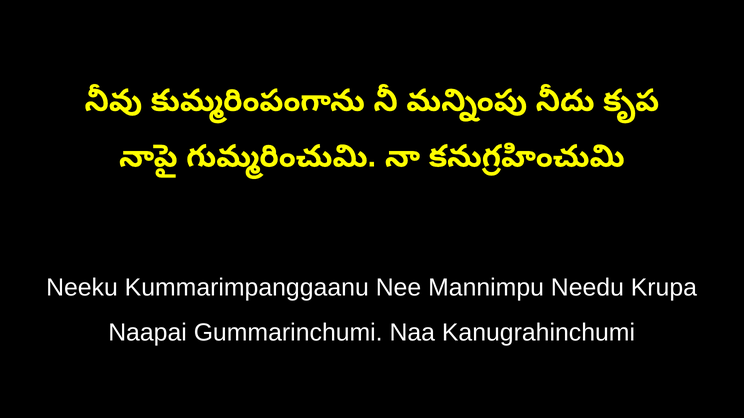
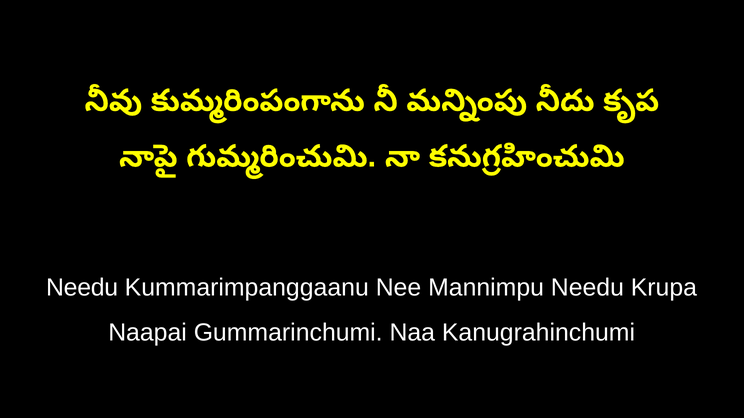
Neeku at (82, 288): Neeku -> Needu
